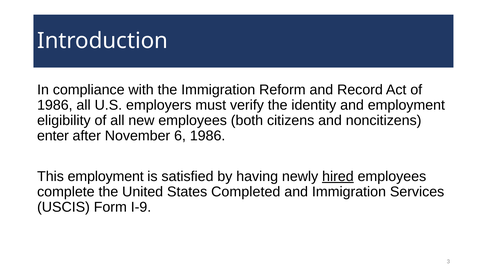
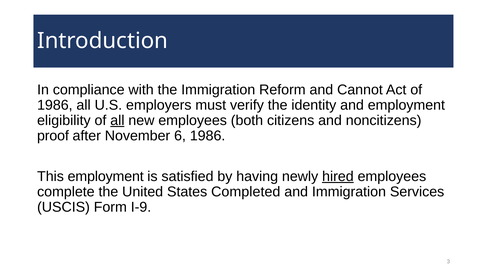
Record: Record -> Cannot
all at (117, 120) underline: none -> present
enter: enter -> proof
